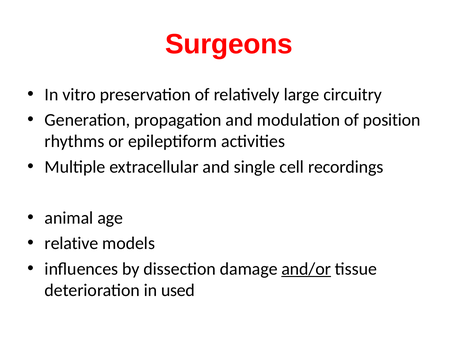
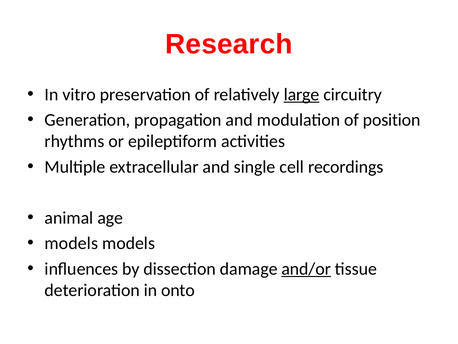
Surgeons: Surgeons -> Research
large underline: none -> present
relative at (71, 243): relative -> models
used: used -> onto
